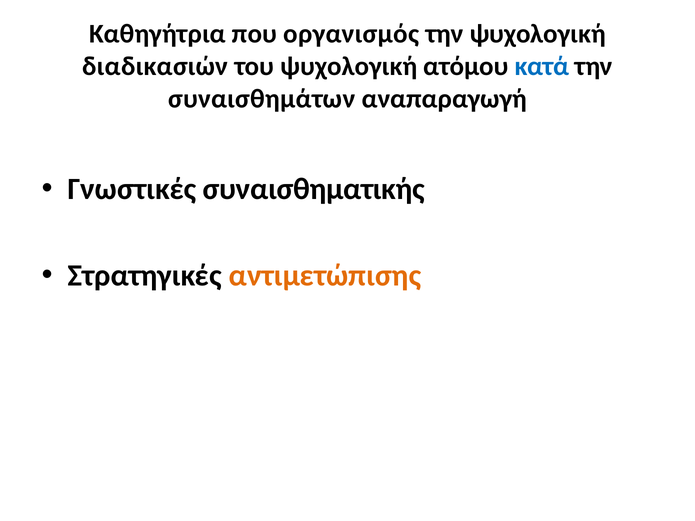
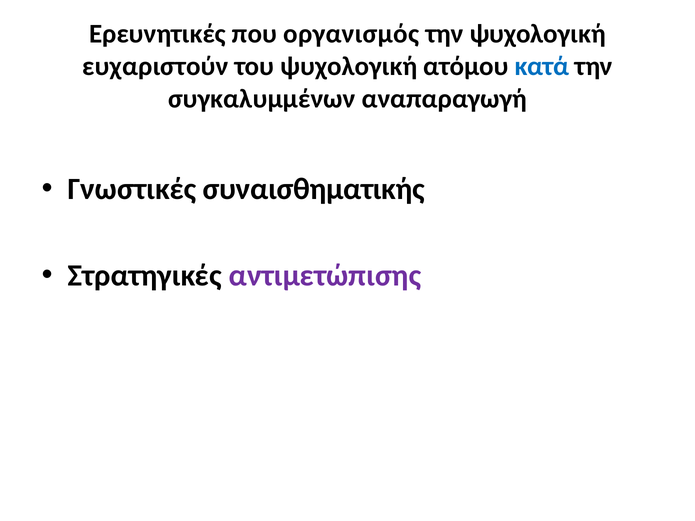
Καθηγήτρια: Καθηγήτρια -> Ερευνητικές
διαδικασιών: διαδικασιών -> ευχαριστούν
συναισθημάτων: συναισθημάτων -> συγκαλυμμένων
αντιμετώπισης colour: orange -> purple
